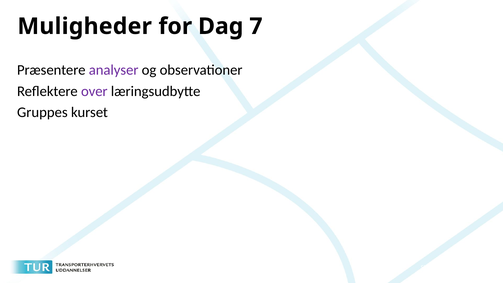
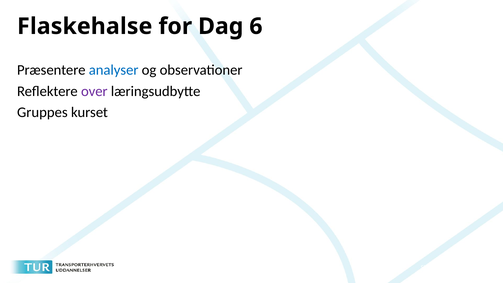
Muligheder: Muligheder -> Flaskehalse
7: 7 -> 6
analyser colour: purple -> blue
